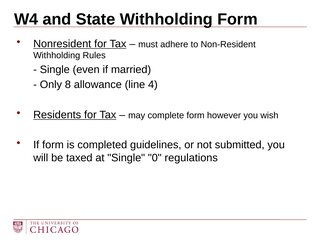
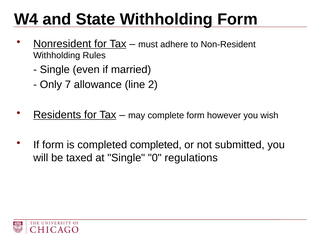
8: 8 -> 7
4: 4 -> 2
completed guidelines: guidelines -> completed
